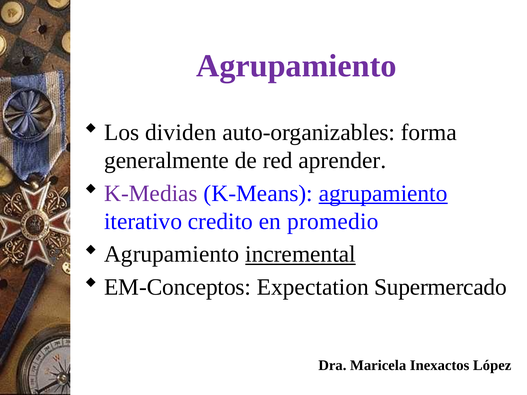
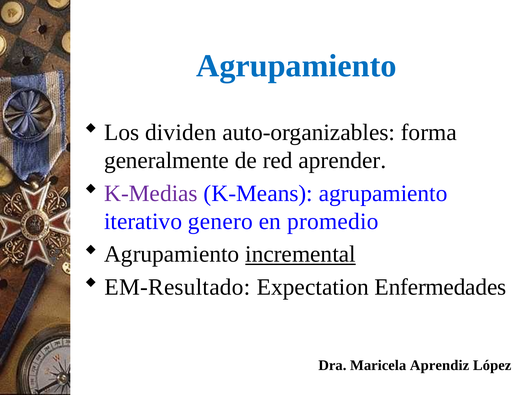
Agrupamiento at (296, 66) colour: purple -> blue
agrupamiento at (383, 193) underline: present -> none
credito: credito -> genero
EM-Conceptos: EM-Conceptos -> EM-Resultado
Supermercado: Supermercado -> Enfermedades
Inexactos: Inexactos -> Aprendiz
